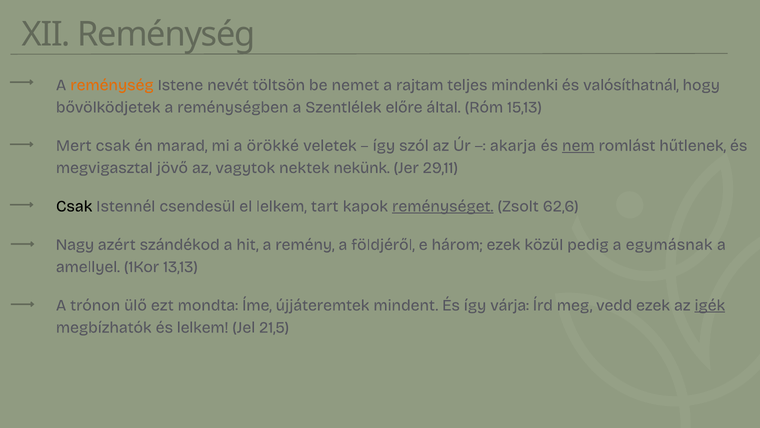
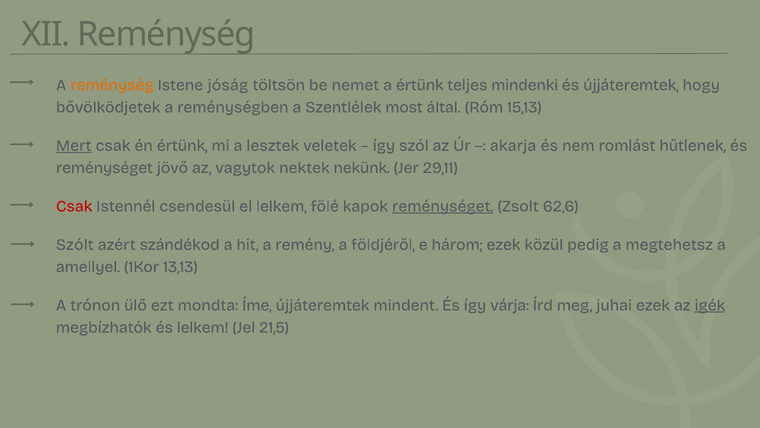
nevét: nevét -> jóság
a rajtam: rajtam -> értünk
és valósíthatnál: valósíthatnál -> újjáteremtek
előre: előre -> most
Mert underline: none -> present
én marad: marad -> értünk
örökké: örökké -> lesztek
nem underline: present -> none
megvigasztal at (104, 168): megvigasztal -> reménységet
Csak at (74, 206) colour: black -> red
tart: tart -> fölé
Nagy: Nagy -> Szólt
egymásnak: egymásnak -> megtehetsz
vedd: vedd -> juhai
